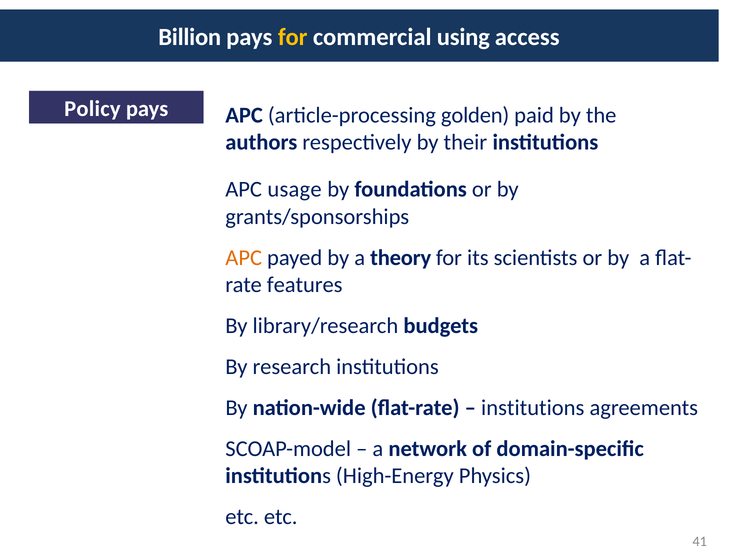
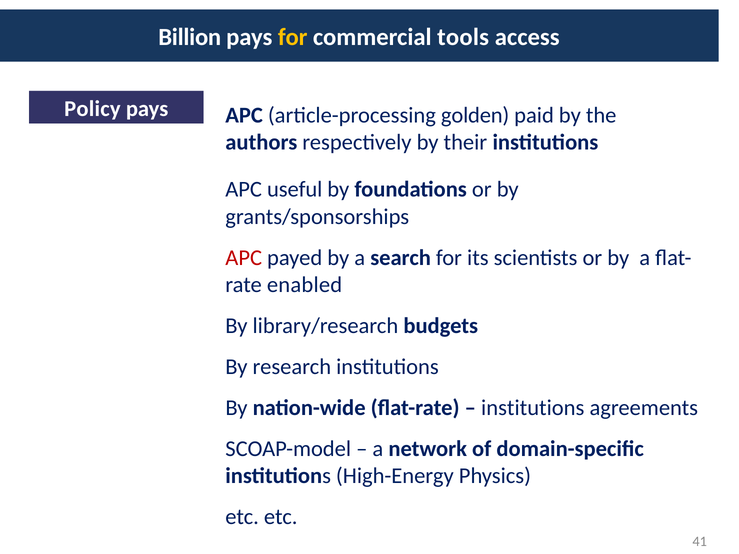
using: using -> tools
usage: usage -> useful
APC at (244, 258) colour: orange -> red
theory: theory -> search
features: features -> enabled
